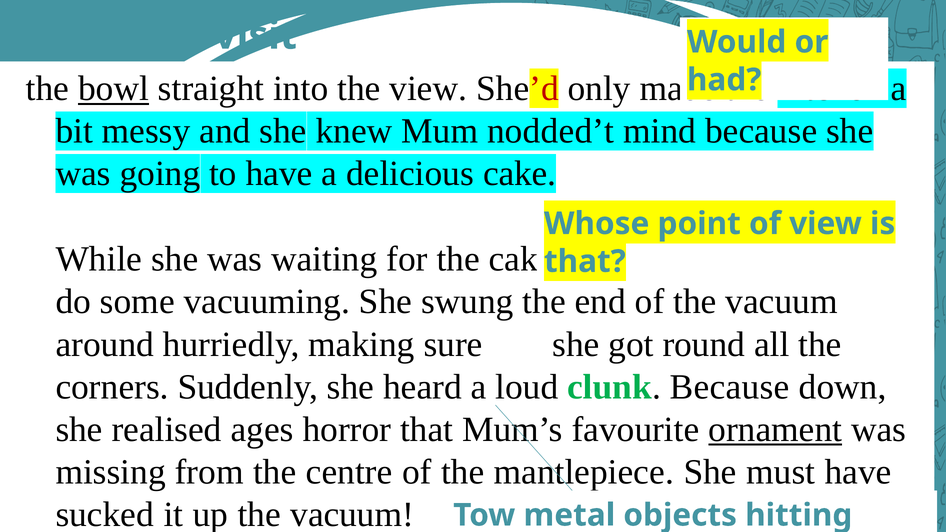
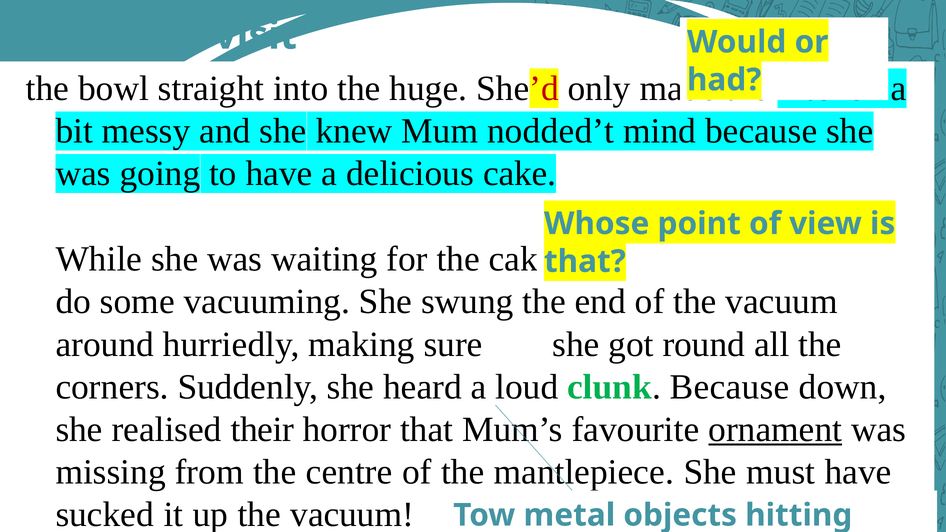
bowl underline: present -> none
the view: view -> huge
ages: ages -> their
